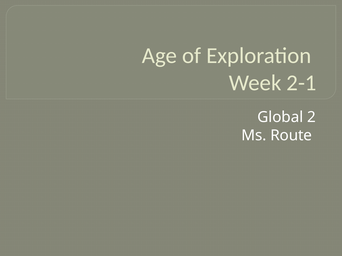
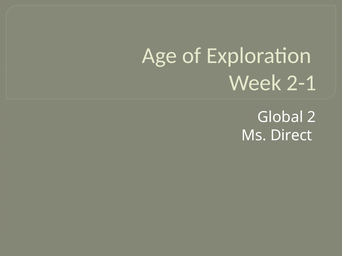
Route: Route -> Direct
